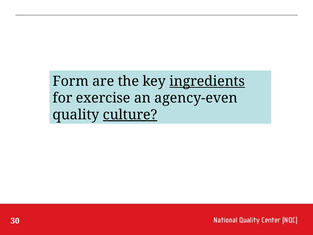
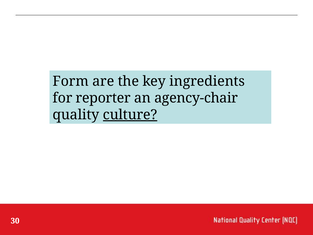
ingredients underline: present -> none
exercise: exercise -> reporter
agency-even: agency-even -> agency-chair
